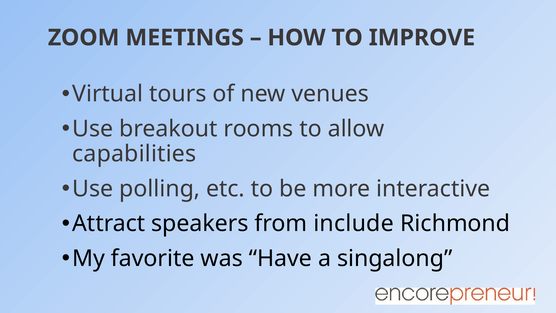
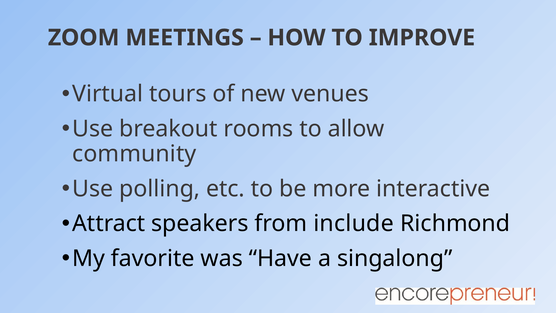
capabilities: capabilities -> community
